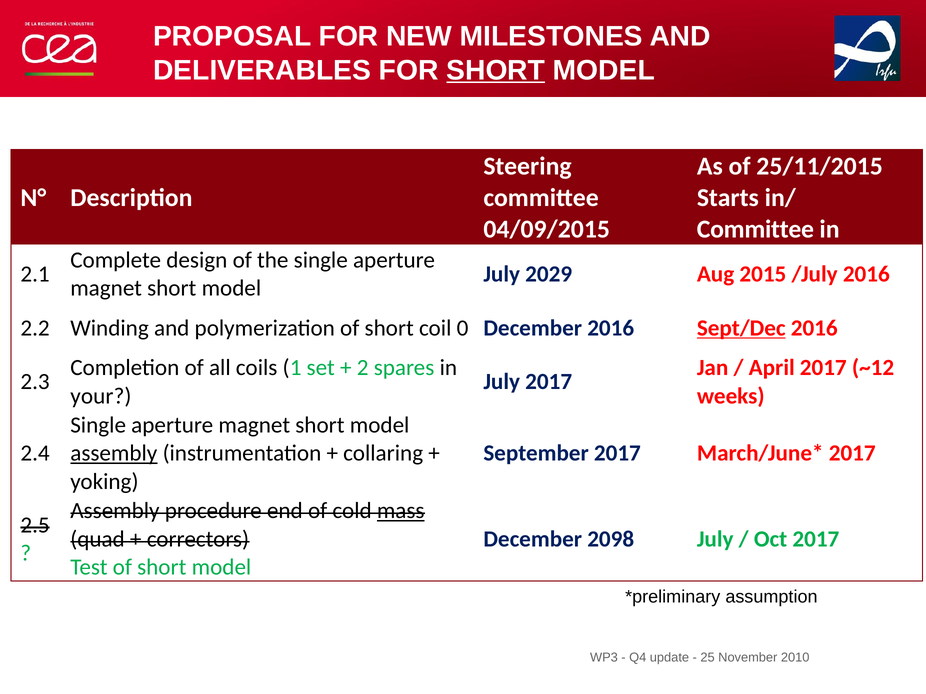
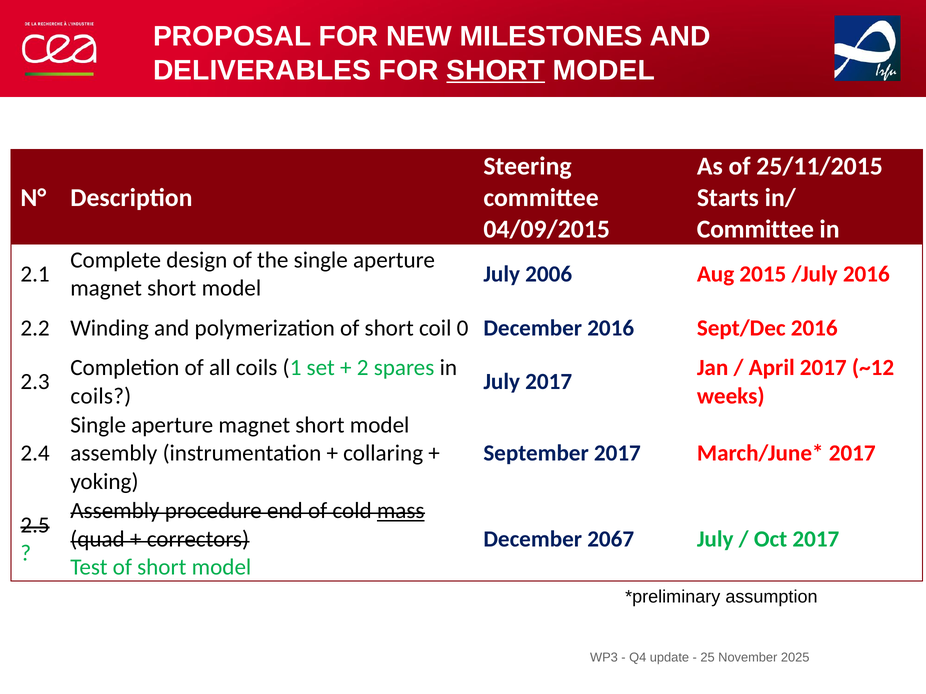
2029: 2029 -> 2006
Sept/Dec underline: present -> none
your at (101, 396): your -> coils
assembly at (114, 454) underline: present -> none
2098: 2098 -> 2067
2010: 2010 -> 2025
